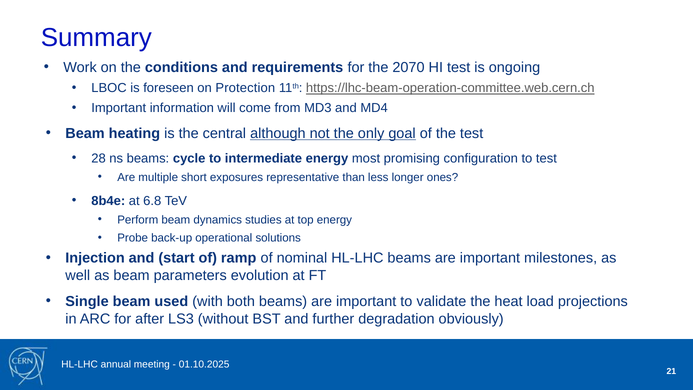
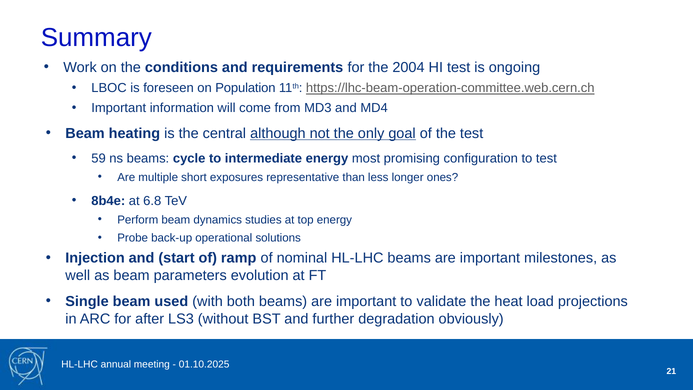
2070: 2070 -> 2004
Protection: Protection -> Population
28: 28 -> 59
